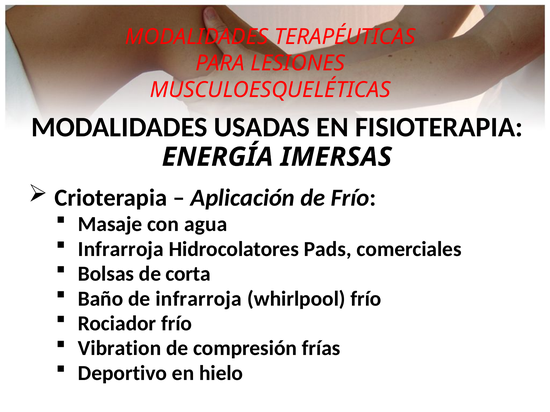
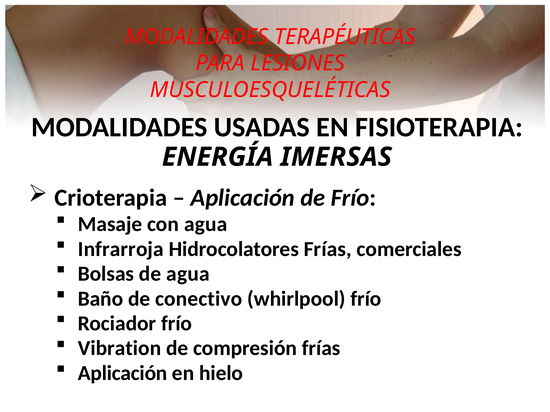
Hidrocolatores Pads: Pads -> Frías
de corta: corta -> agua
de infrarroja: infrarroja -> conectivo
Deportivo at (122, 374): Deportivo -> Aplicación
